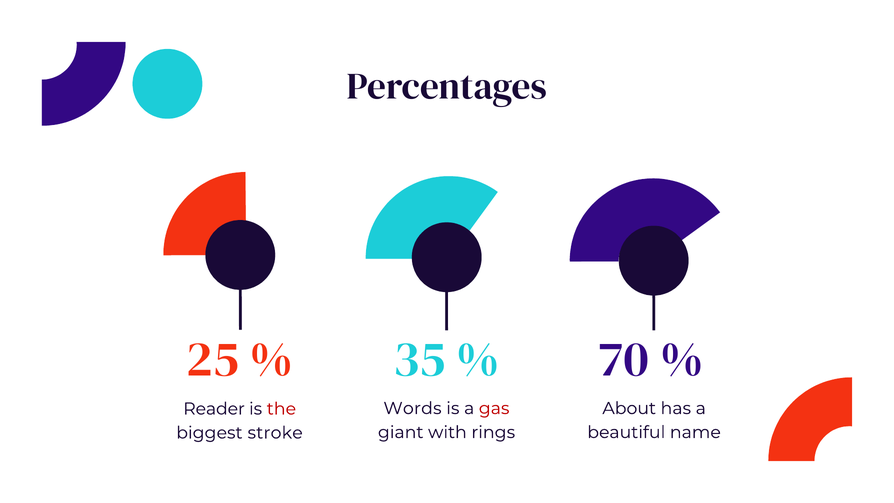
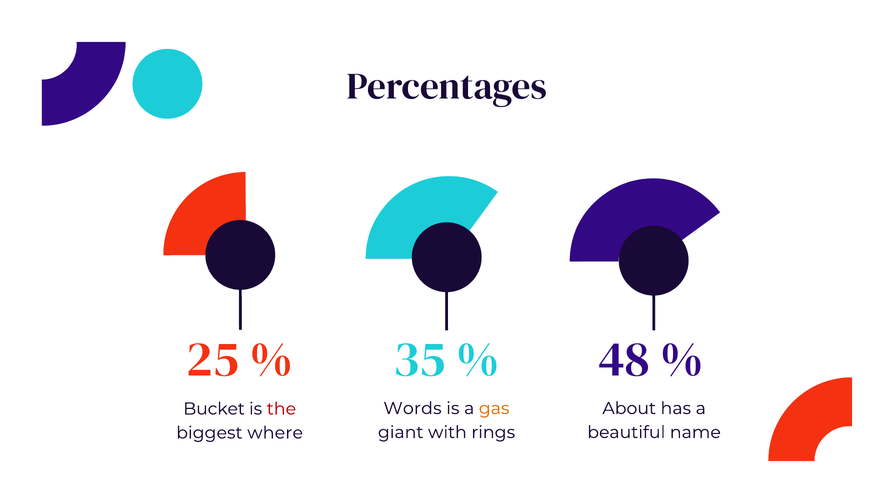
70: 70 -> 48
gas colour: red -> orange
Reader: Reader -> Bucket
stroke: stroke -> where
